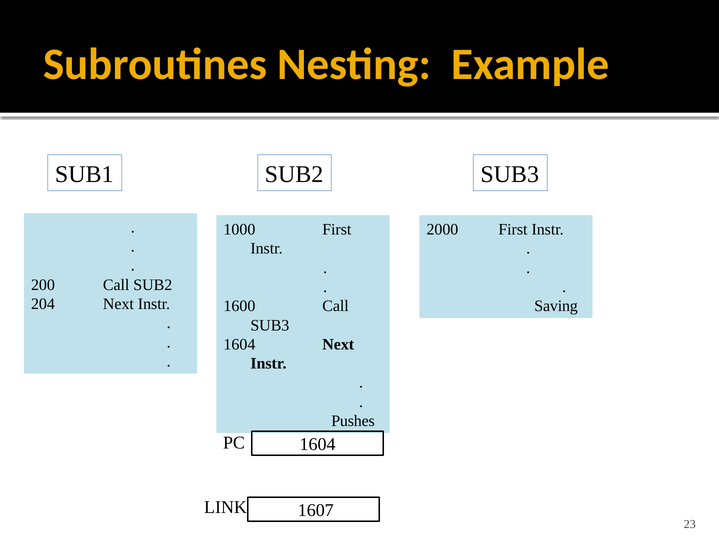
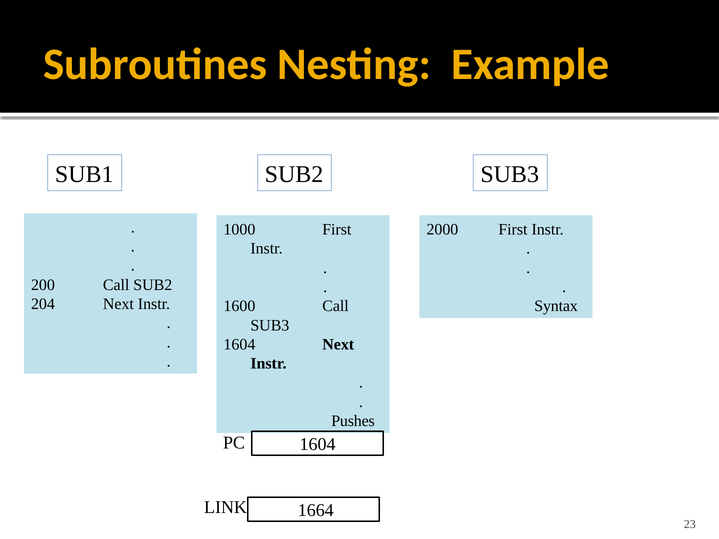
Saving: Saving -> Syntax
1607: 1607 -> 1664
